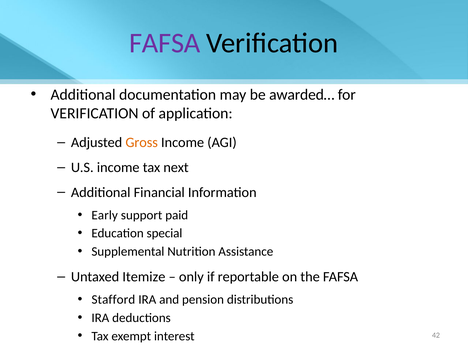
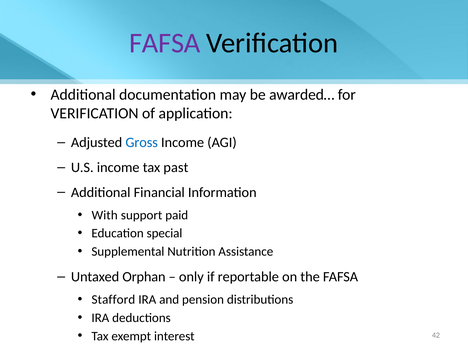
Gross colour: orange -> blue
next: next -> past
Early: Early -> With
Itemize: Itemize -> Orphan
